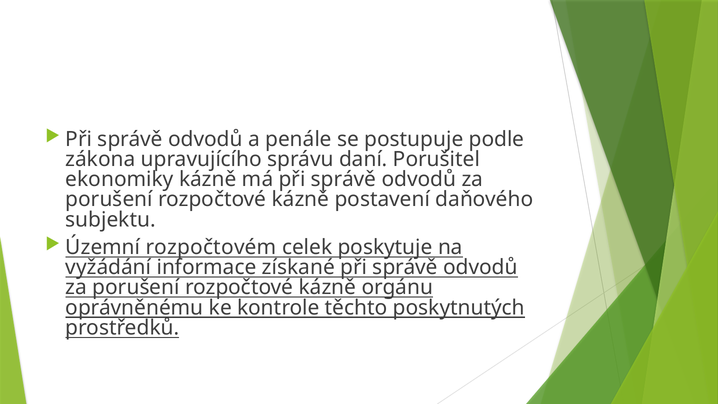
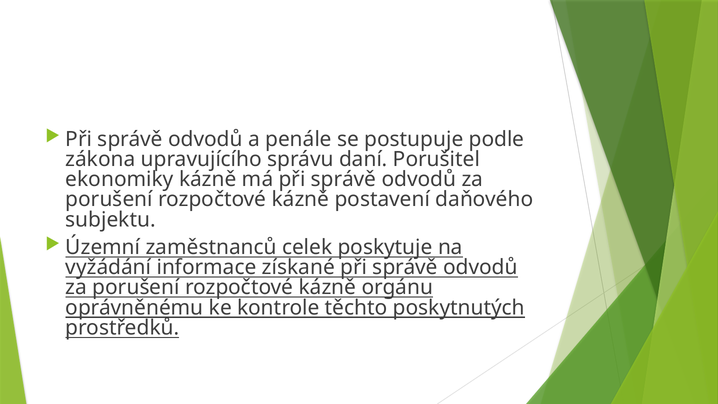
rozpočtovém: rozpočtovém -> zaměstnanců
